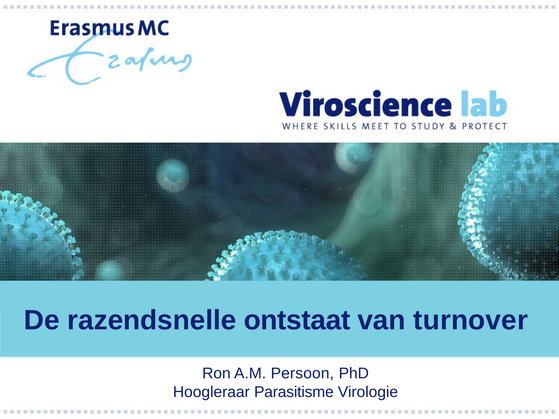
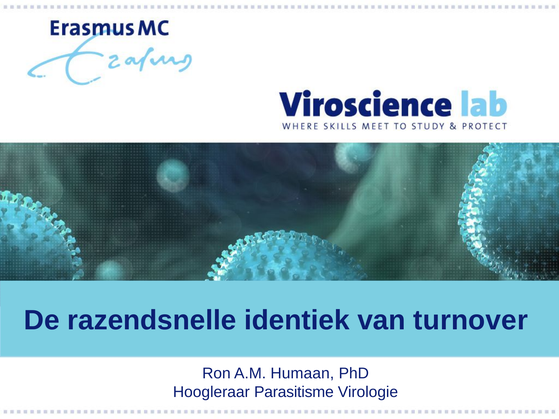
ontstaat: ontstaat -> identiek
Persoon: Persoon -> Humaan
